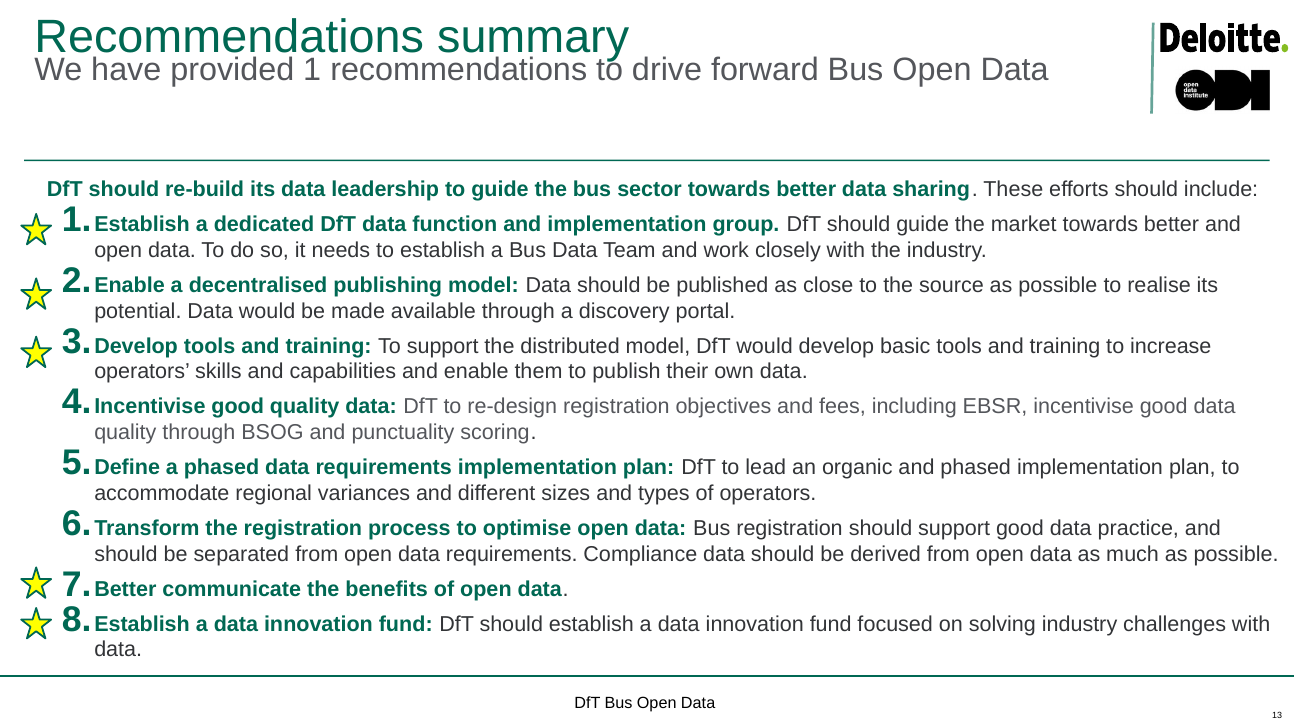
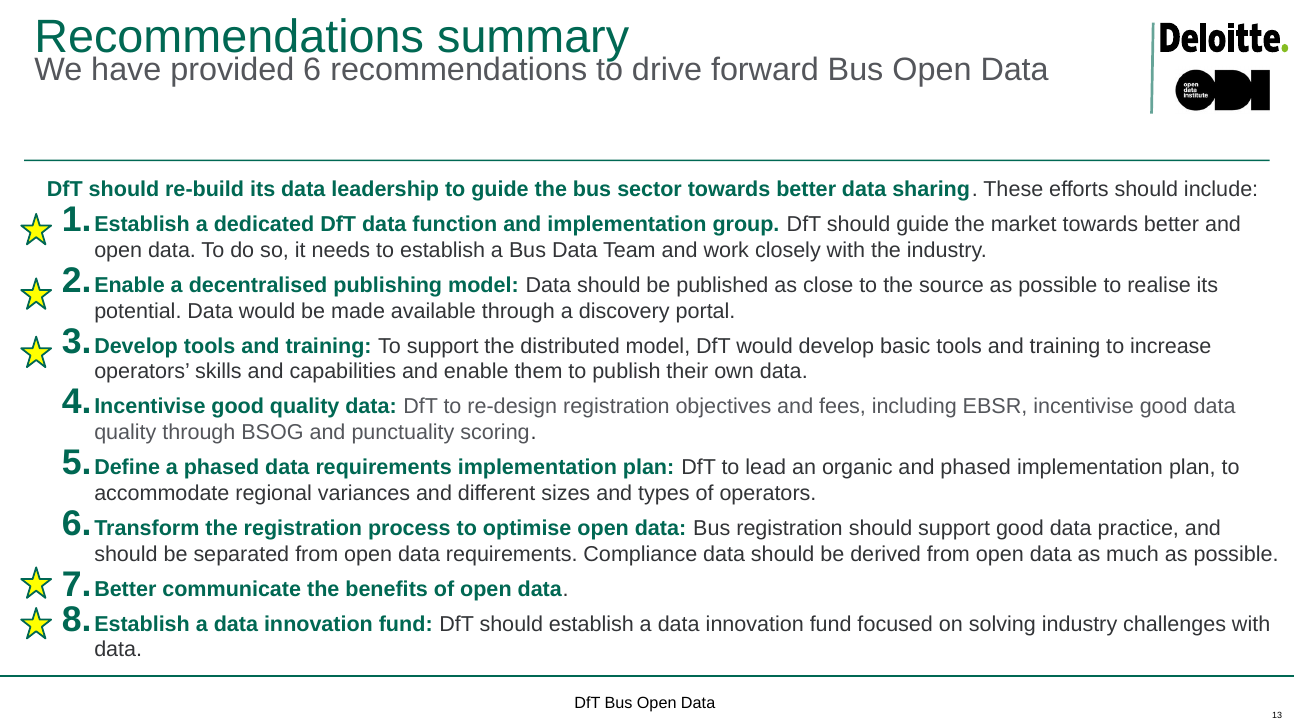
provided 1: 1 -> 6
